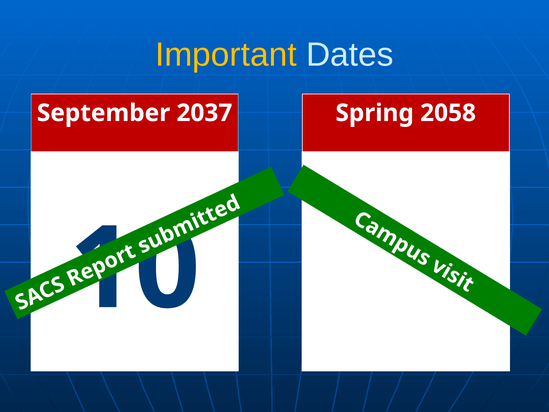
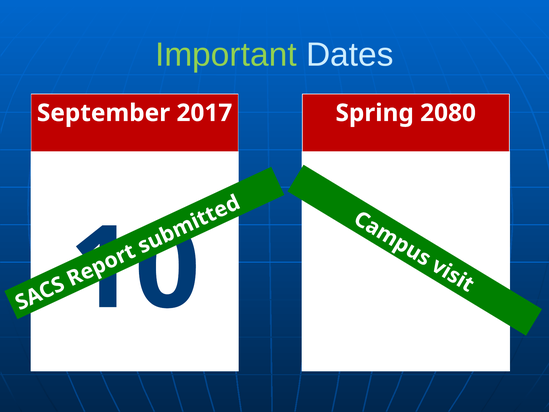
Important colour: yellow -> light green
2037: 2037 -> 2017
2058: 2058 -> 2080
